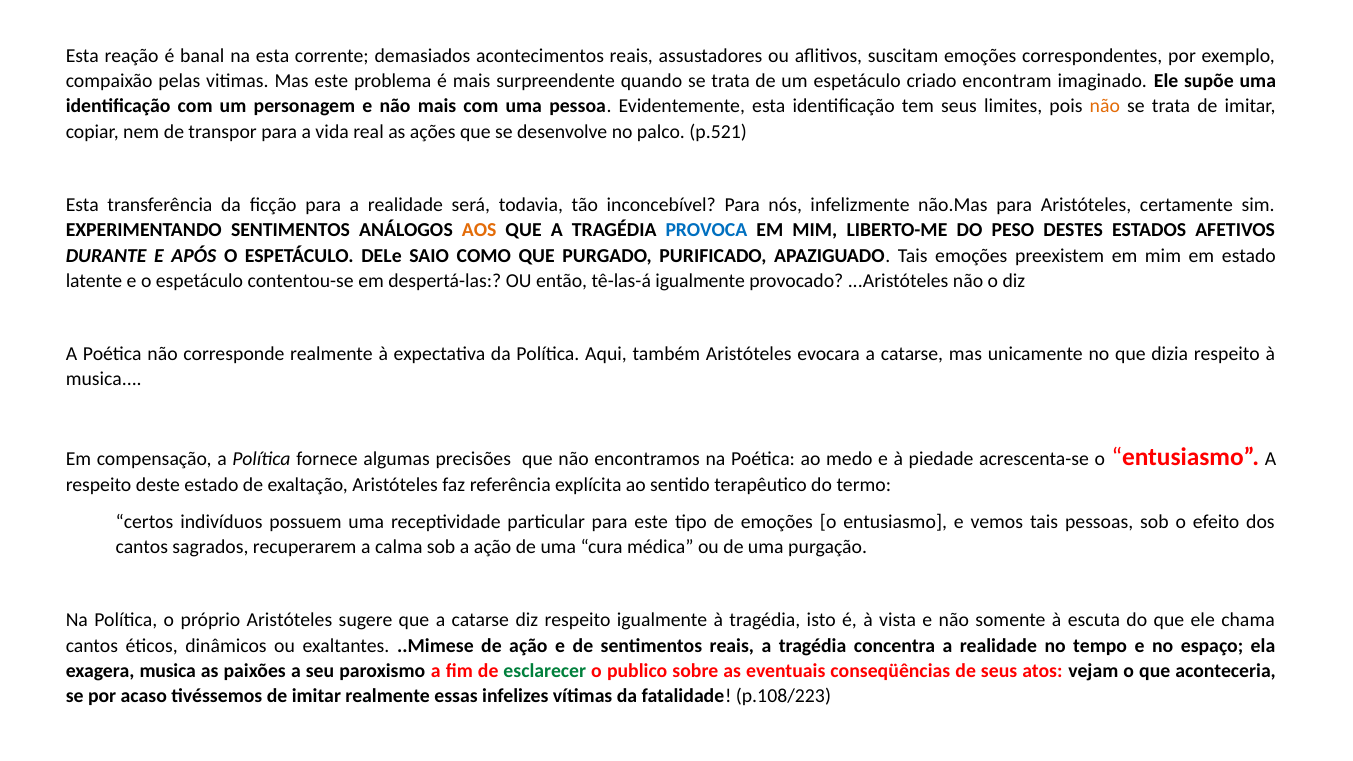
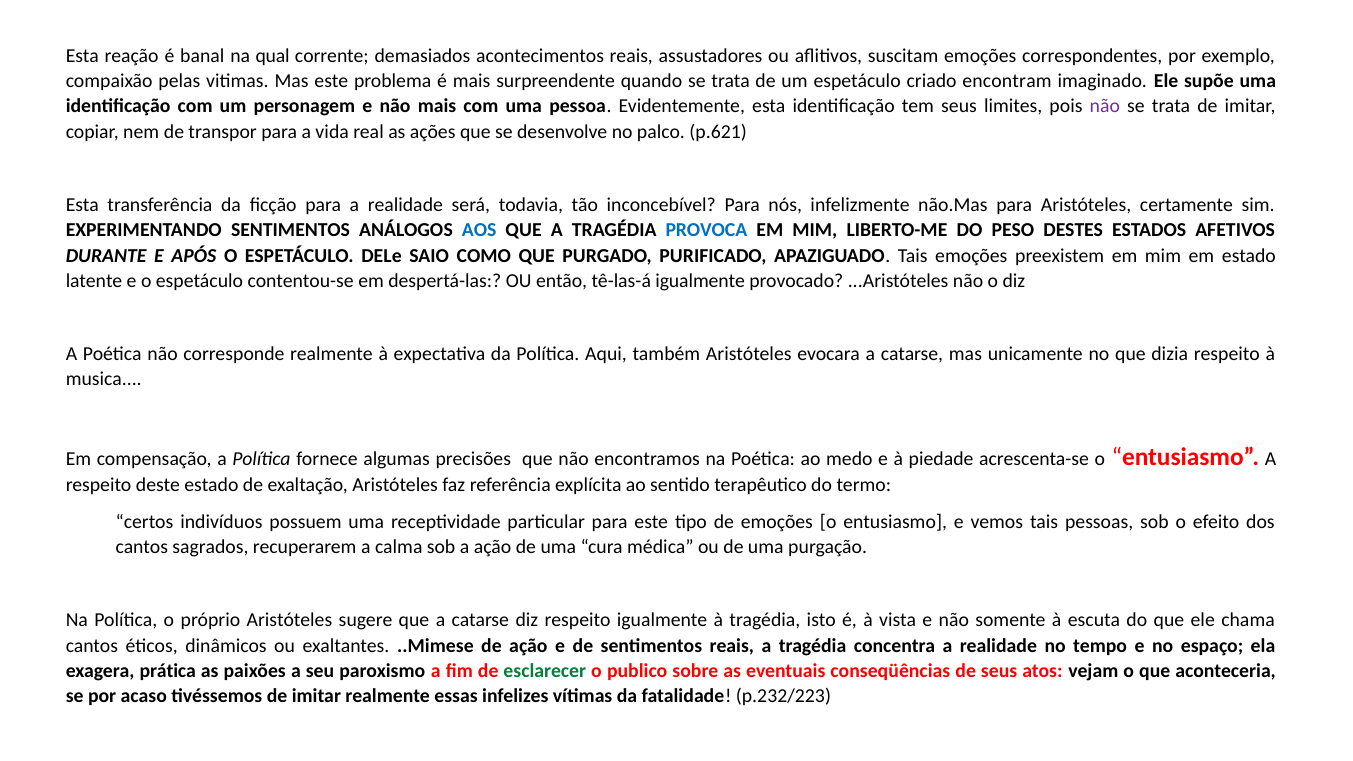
na esta: esta -> qual
não at (1105, 106) colour: orange -> purple
p.521: p.521 -> p.621
AOS colour: orange -> blue
exagera musica: musica -> prática
p.108/223: p.108/223 -> p.232/223
